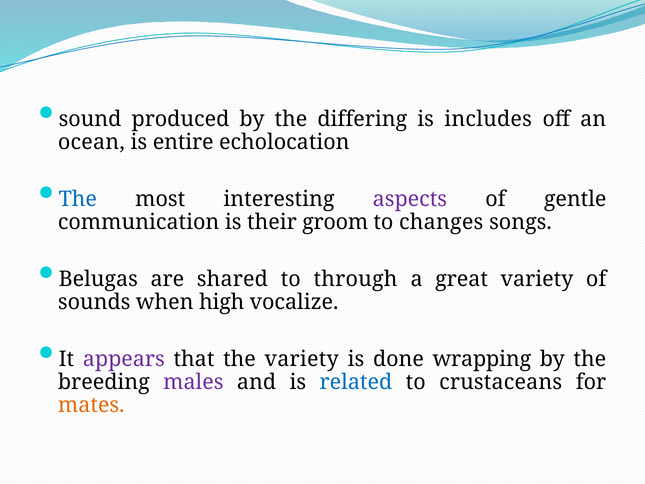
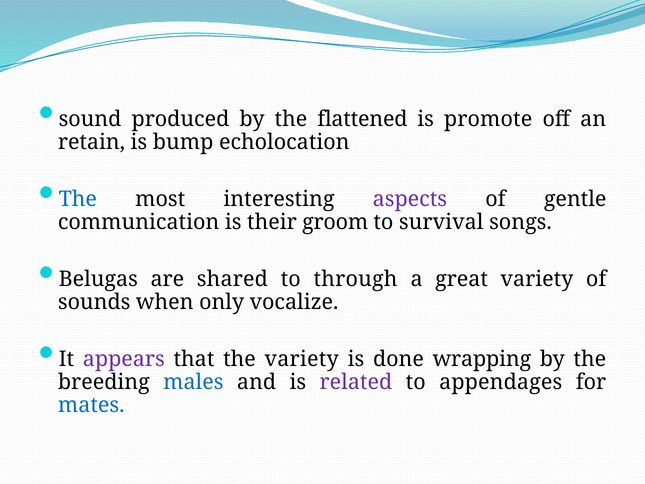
differing: differing -> flattened
includes: includes -> promote
ocean: ocean -> retain
entire: entire -> bump
changes: changes -> survival
high: high -> only
males colour: purple -> blue
related colour: blue -> purple
crustaceans: crustaceans -> appendages
mates colour: orange -> blue
